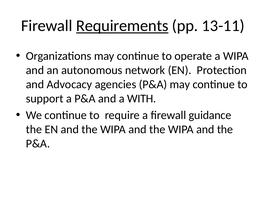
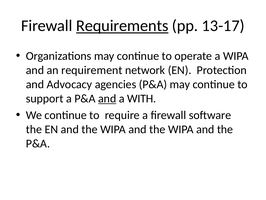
13-11: 13-11 -> 13-17
autonomous: autonomous -> requirement
and at (107, 98) underline: none -> present
guidance: guidance -> software
